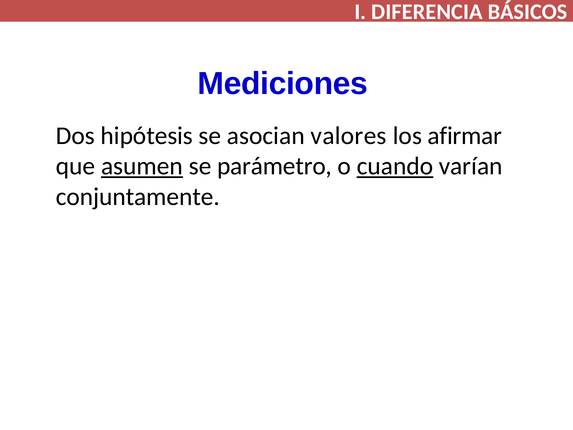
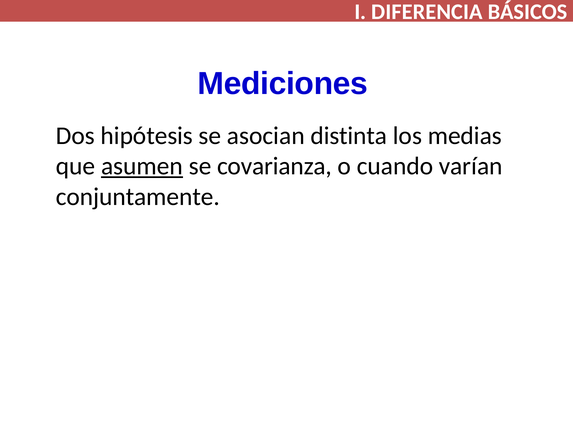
valores: valores -> distinta
afirmar: afirmar -> medias
parámetro: parámetro -> covarianza
cuando underline: present -> none
